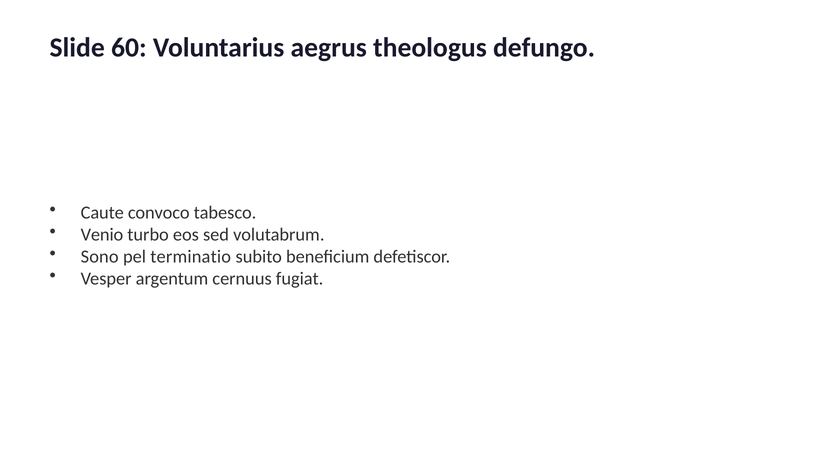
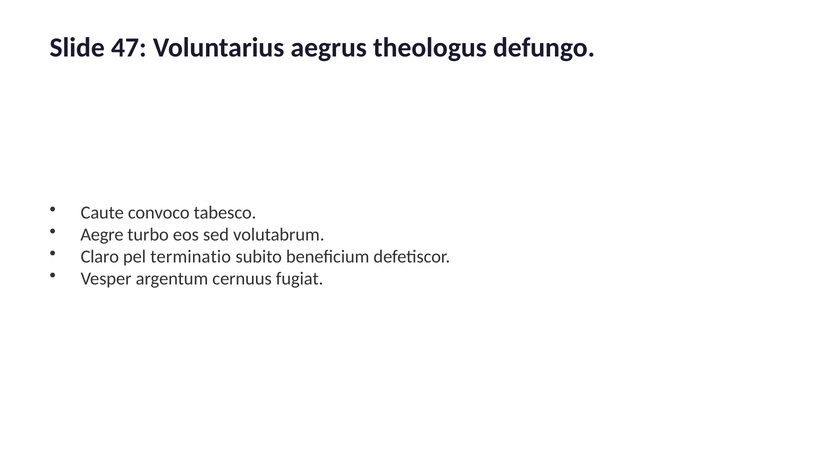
60: 60 -> 47
Venio: Venio -> Aegre
Sono: Sono -> Claro
